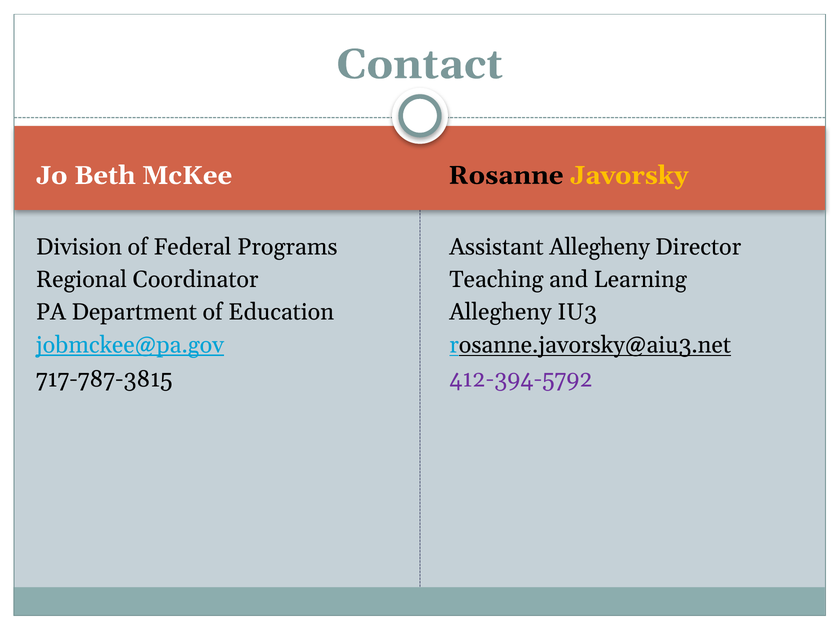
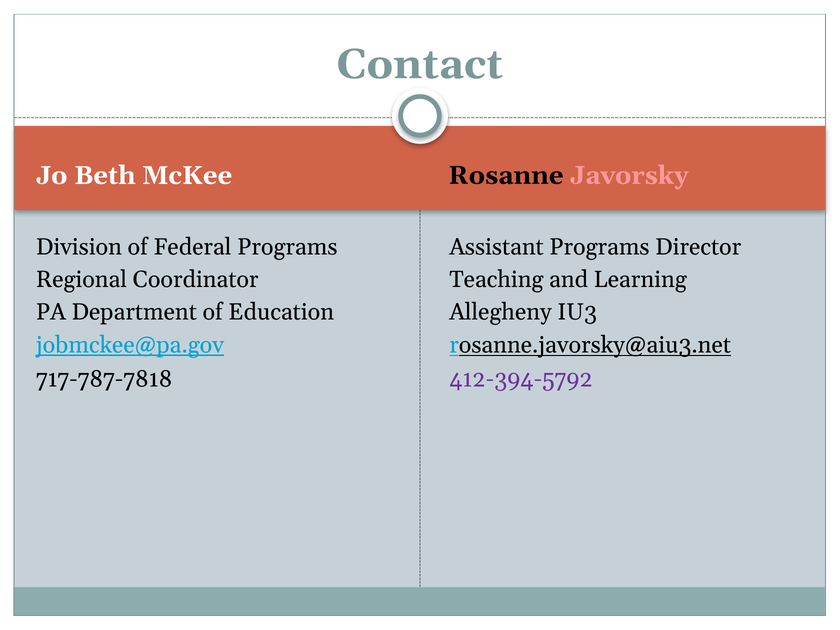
Javorsky colour: yellow -> pink
Assistant Allegheny: Allegheny -> Programs
717-787-3815: 717-787-3815 -> 717-787-7818
